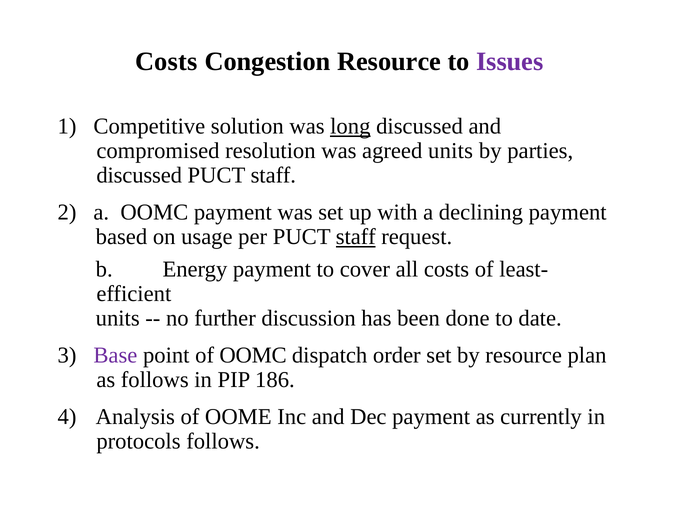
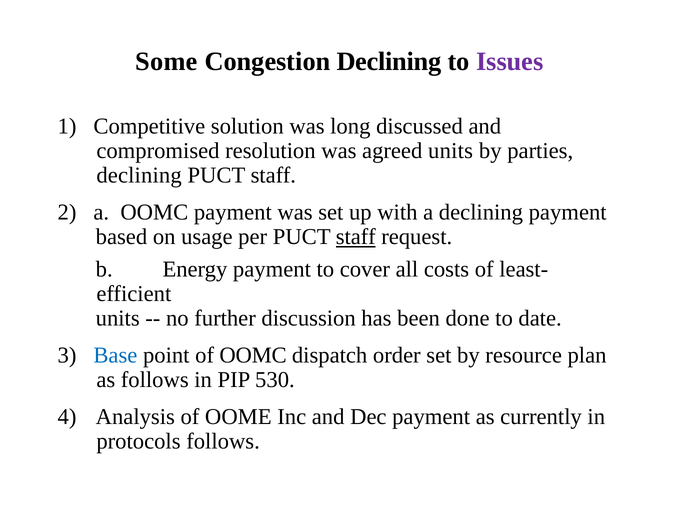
Costs at (166, 61): Costs -> Some
Congestion Resource: Resource -> Declining
long underline: present -> none
discussed at (139, 175): discussed -> declining
Base colour: purple -> blue
186: 186 -> 530
